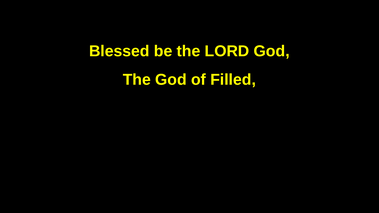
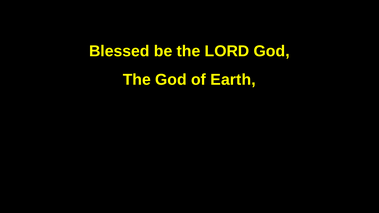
Filled: Filled -> Earth
